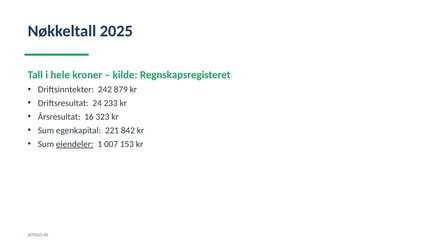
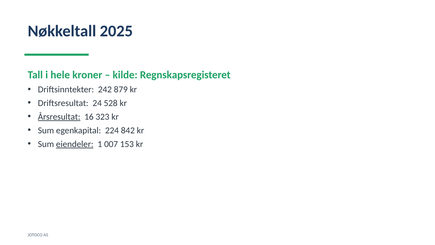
233: 233 -> 528
Årsresultat underline: none -> present
221: 221 -> 224
